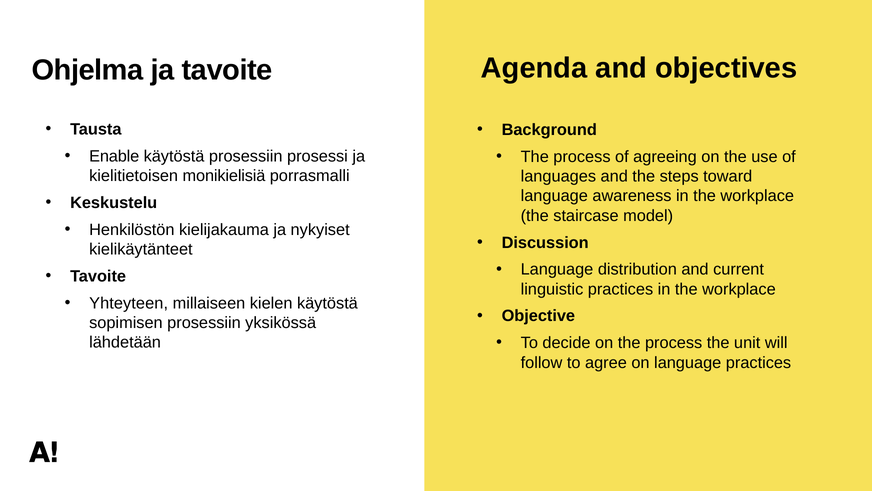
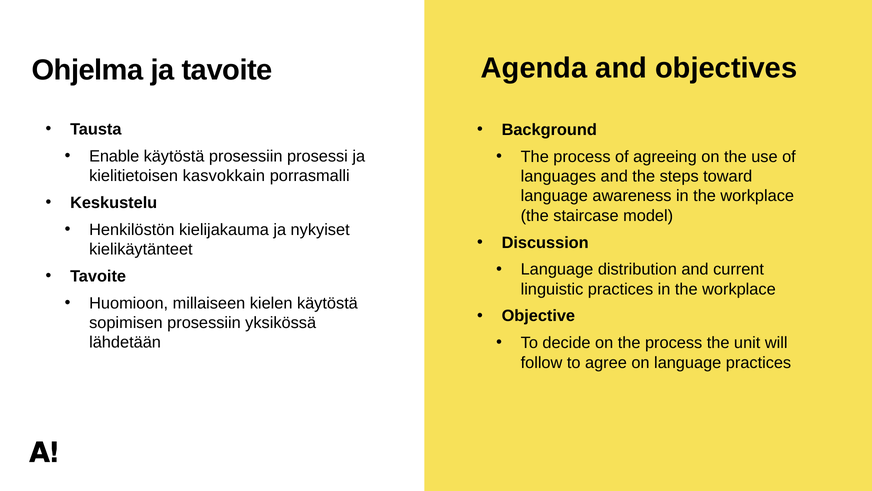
monikielisiä: monikielisiä -> kasvokkain
Yhteyteen: Yhteyteen -> Huomioon
